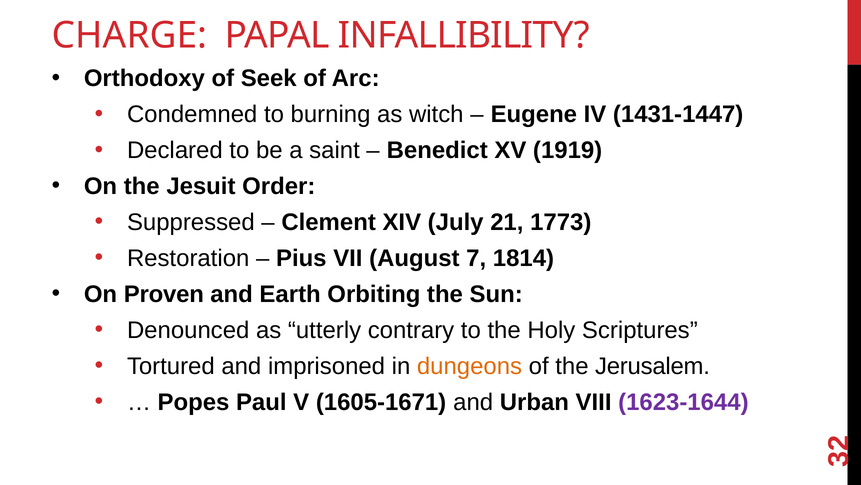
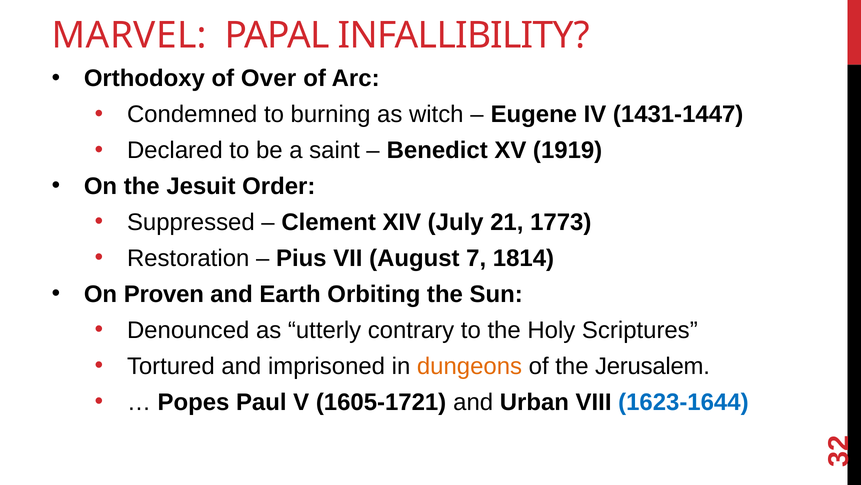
CHARGE: CHARGE -> MARVEL
Seek: Seek -> Over
1605-1671: 1605-1671 -> 1605-1721
1623-1644 colour: purple -> blue
